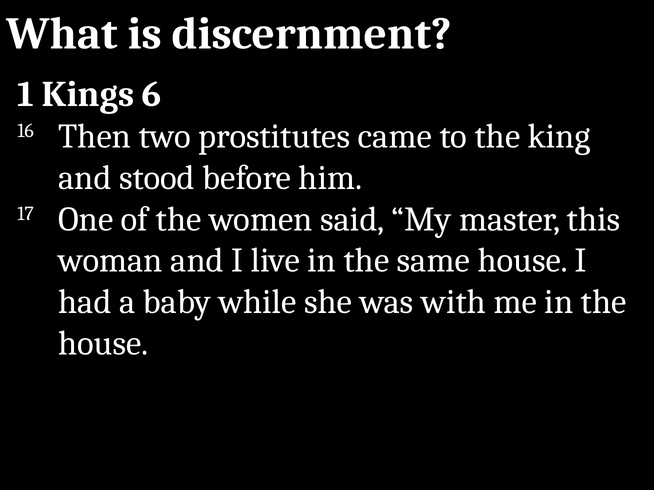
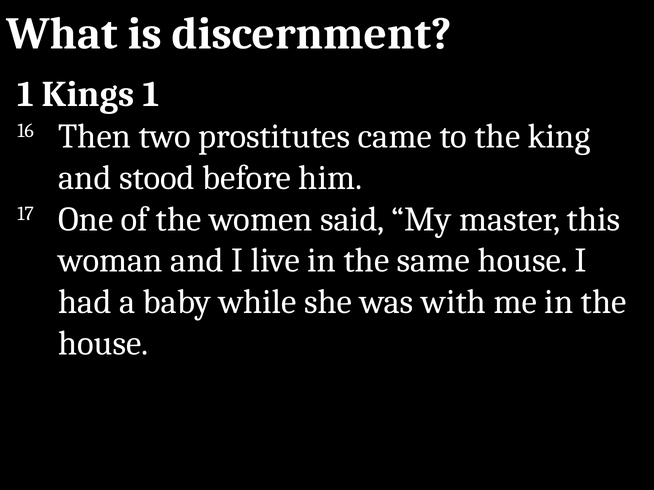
Kings 6: 6 -> 1
